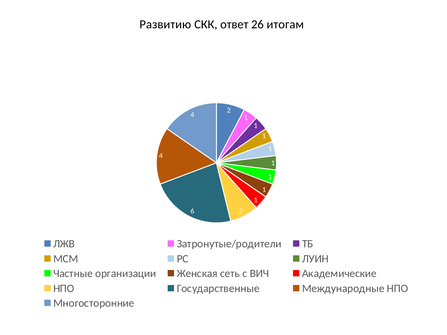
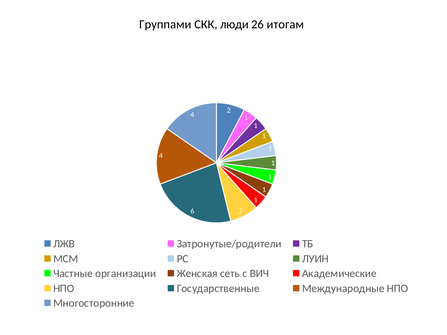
Развитию: Развитию -> Группами
ответ: ответ -> люди
